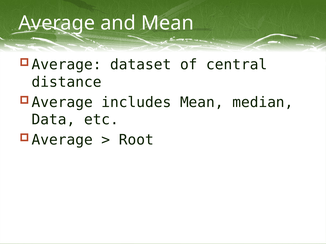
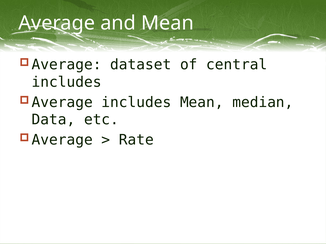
distance at (67, 82): distance -> includes
Root: Root -> Rate
